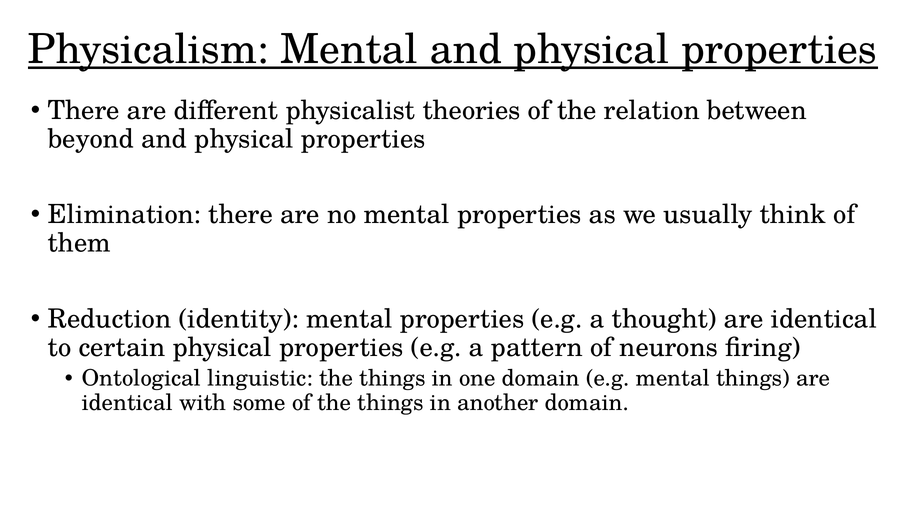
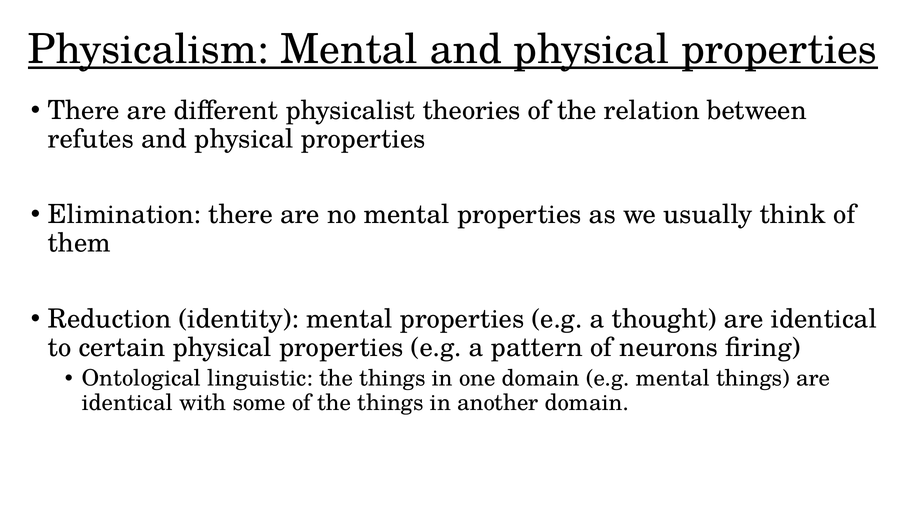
beyond: beyond -> refutes
